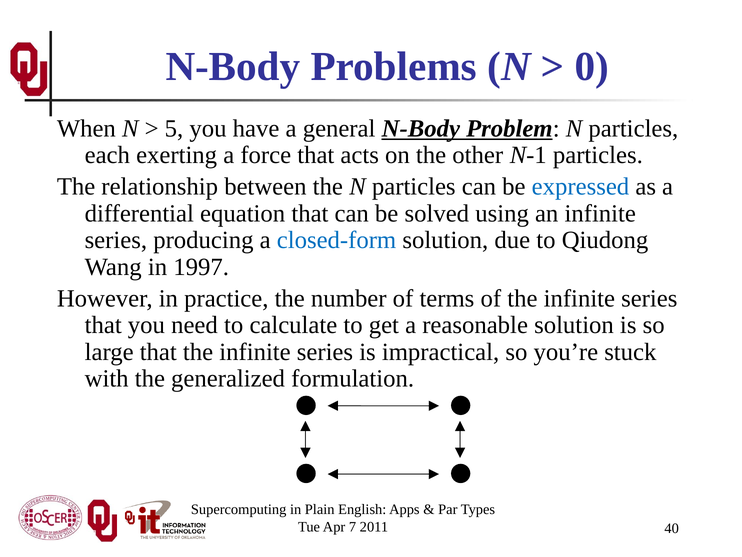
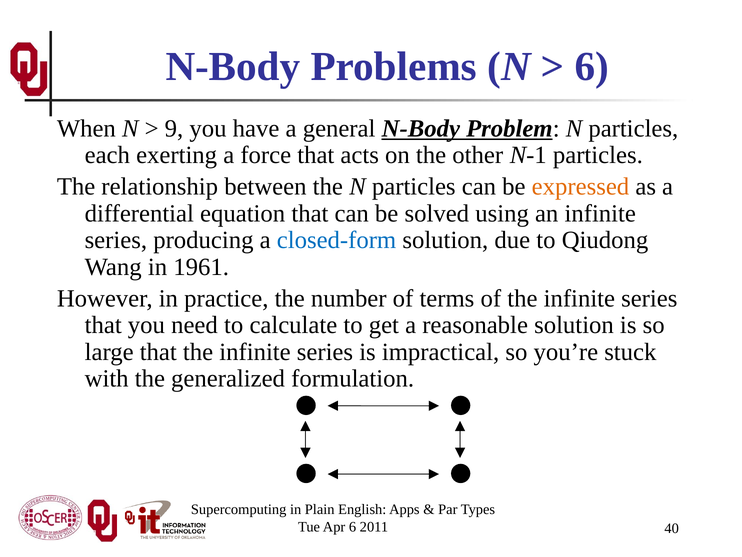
0 at (592, 67): 0 -> 6
5: 5 -> 9
expressed colour: blue -> orange
1997: 1997 -> 1961
Apr 7: 7 -> 6
